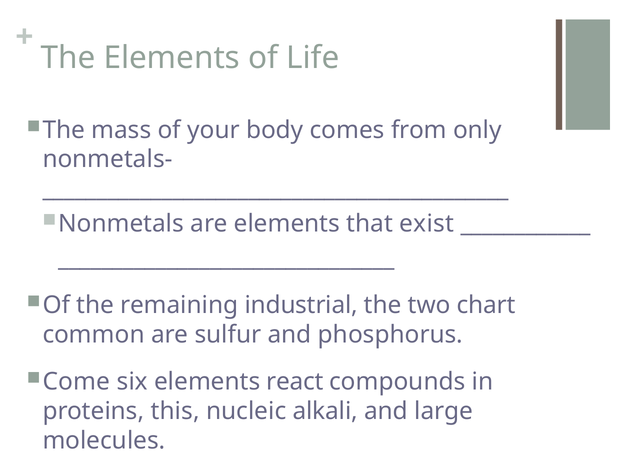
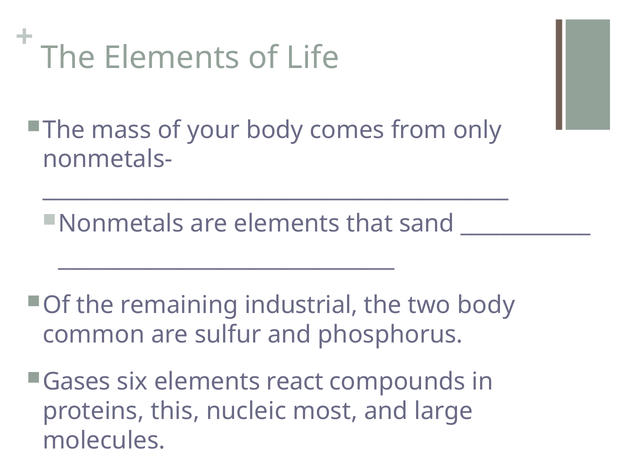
exist: exist -> sand
two chart: chart -> body
Come: Come -> Gases
alkali: alkali -> most
